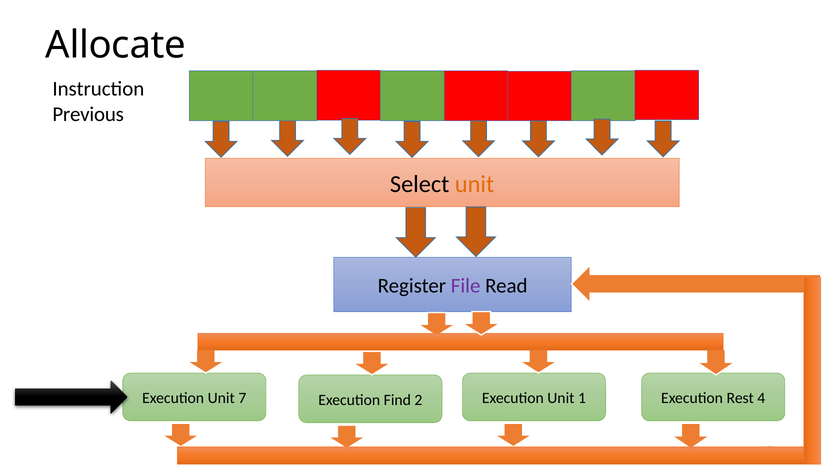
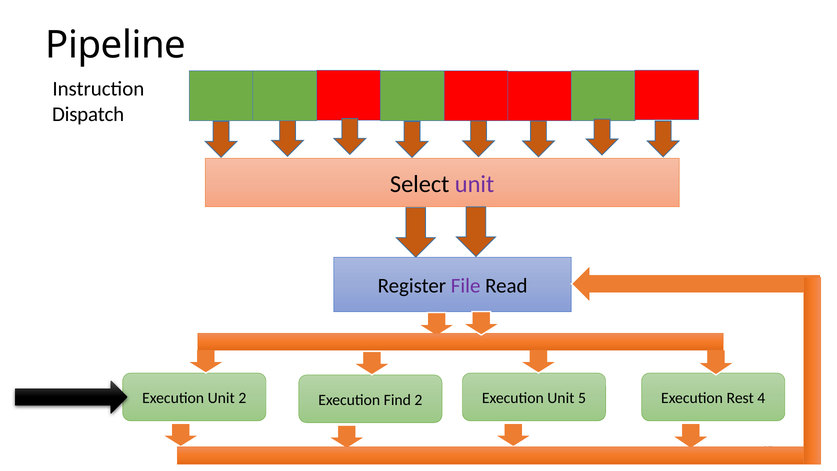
Allocate: Allocate -> Pipeline
Previous: Previous -> Dispatch
unit at (475, 184) colour: orange -> purple
Unit 7: 7 -> 2
1: 1 -> 5
